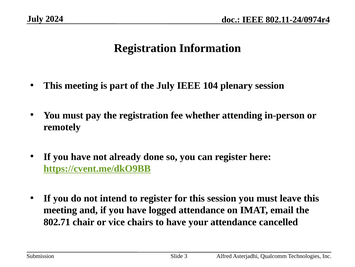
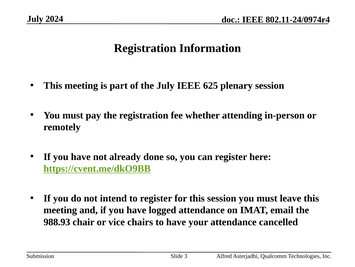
104: 104 -> 625
802.71: 802.71 -> 988.93
